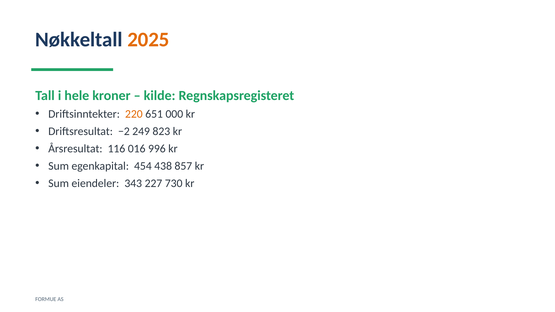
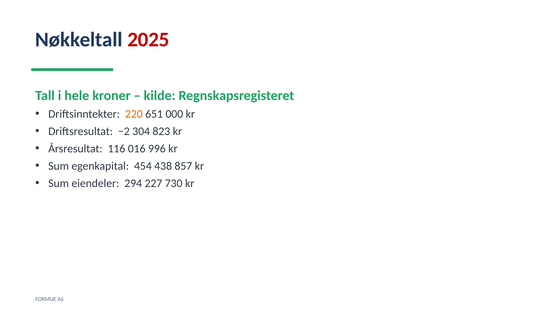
2025 colour: orange -> red
249: 249 -> 304
343: 343 -> 294
